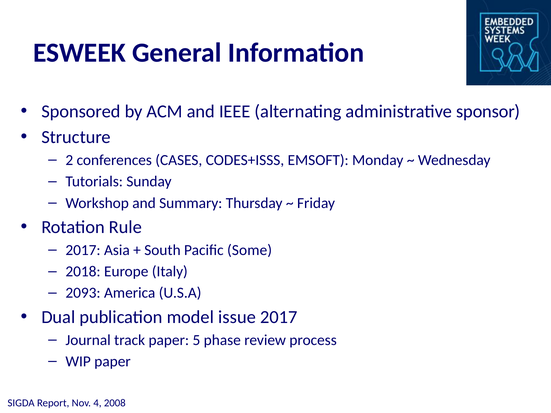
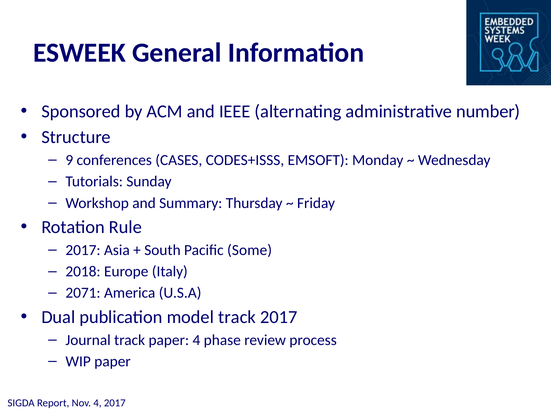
sponsor: sponsor -> number
2: 2 -> 9
2093: 2093 -> 2071
model issue: issue -> track
paper 5: 5 -> 4
2008 at (115, 403): 2008 -> 2017
